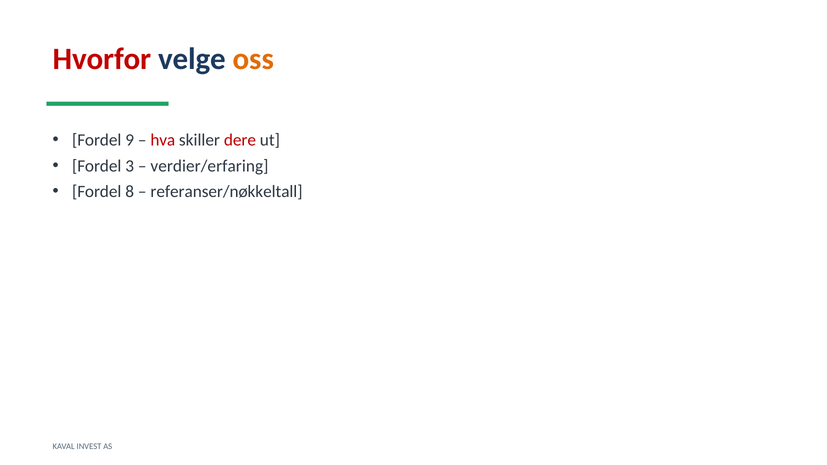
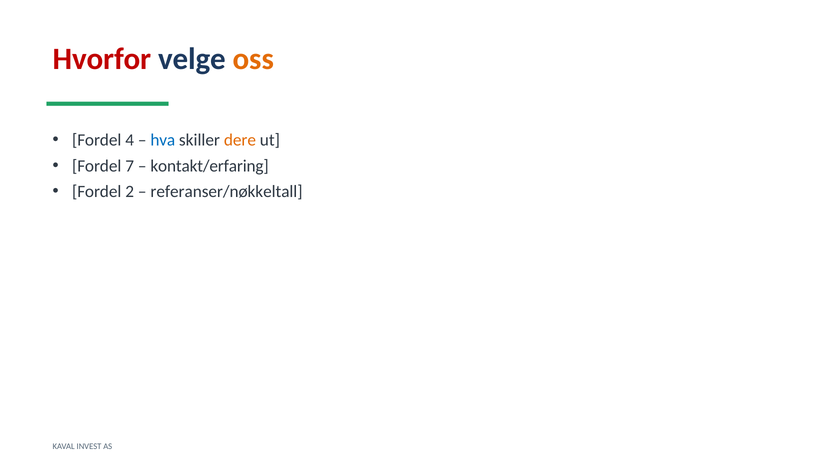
9: 9 -> 4
hva colour: red -> blue
dere colour: red -> orange
3: 3 -> 7
verdier/erfaring: verdier/erfaring -> kontakt/erfaring
8: 8 -> 2
